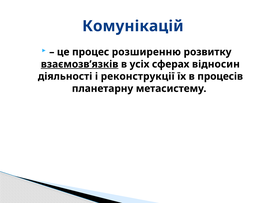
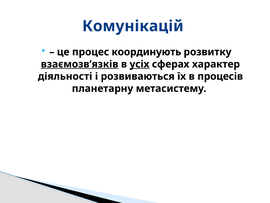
розширенню: розширенню -> координують
усіх underline: none -> present
відносин: відносин -> характер
реконструкції: реконструкції -> розвиваються
